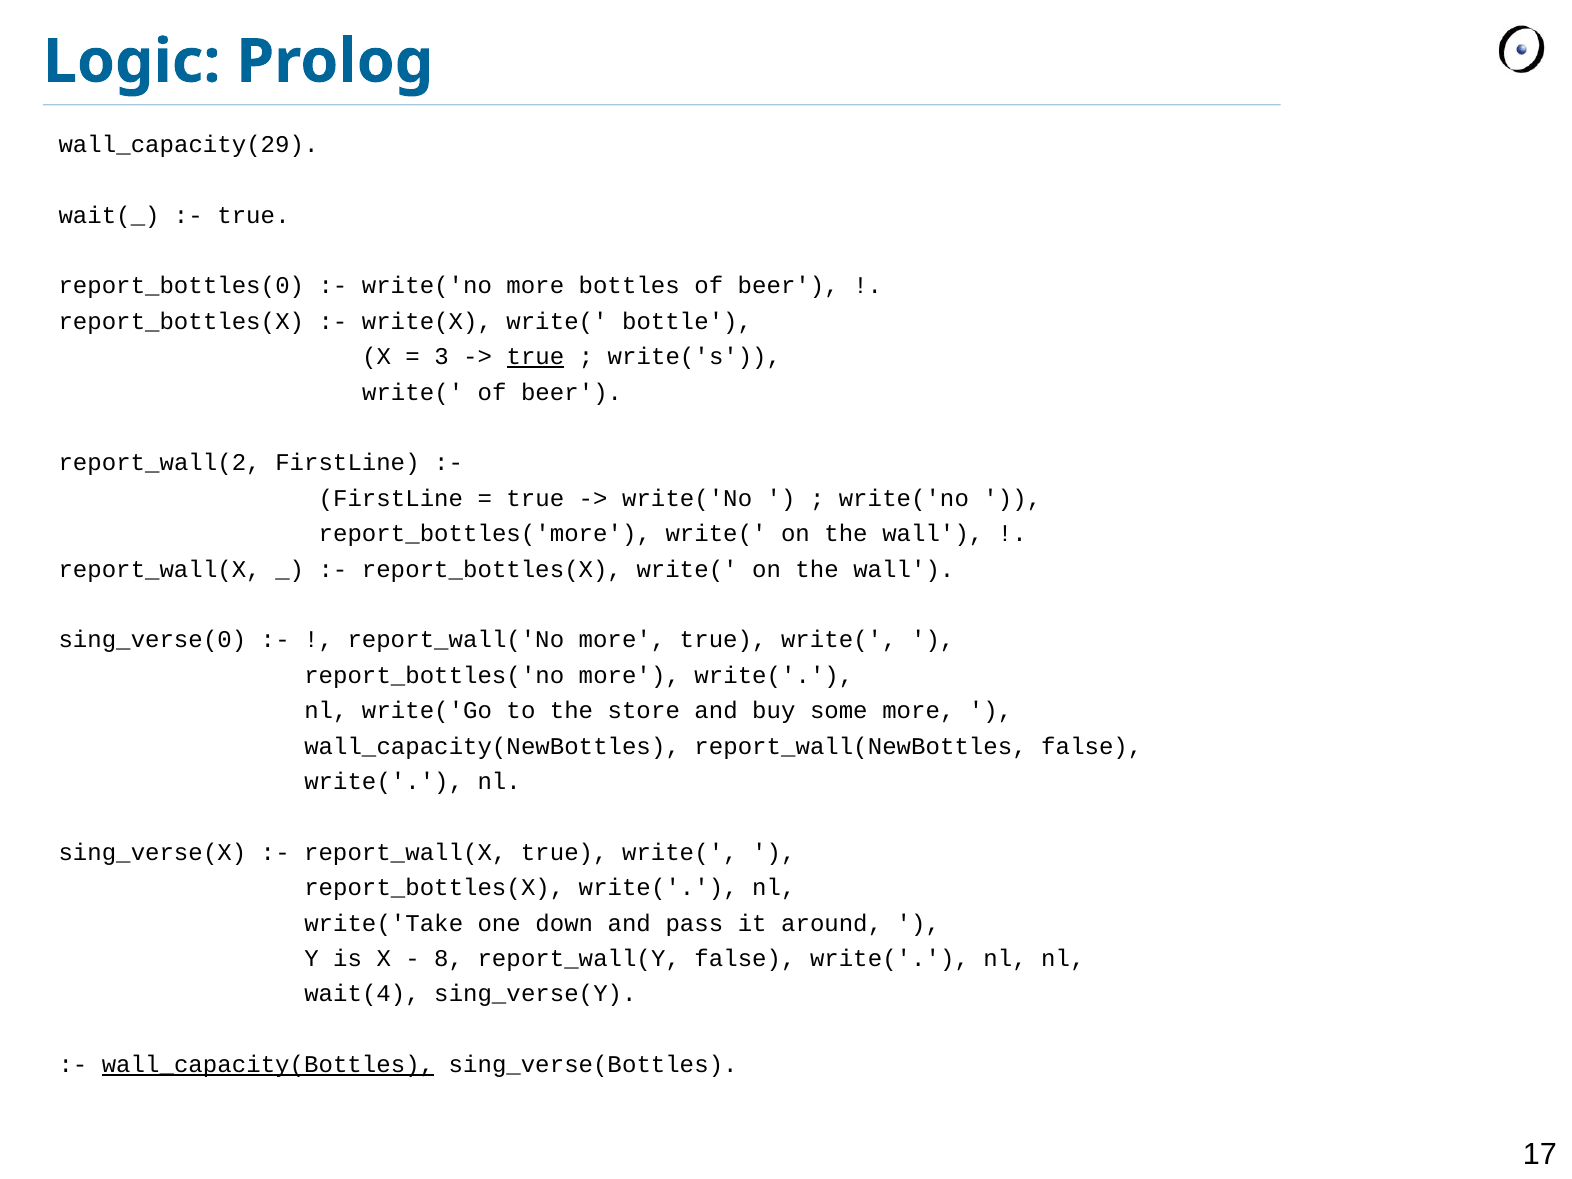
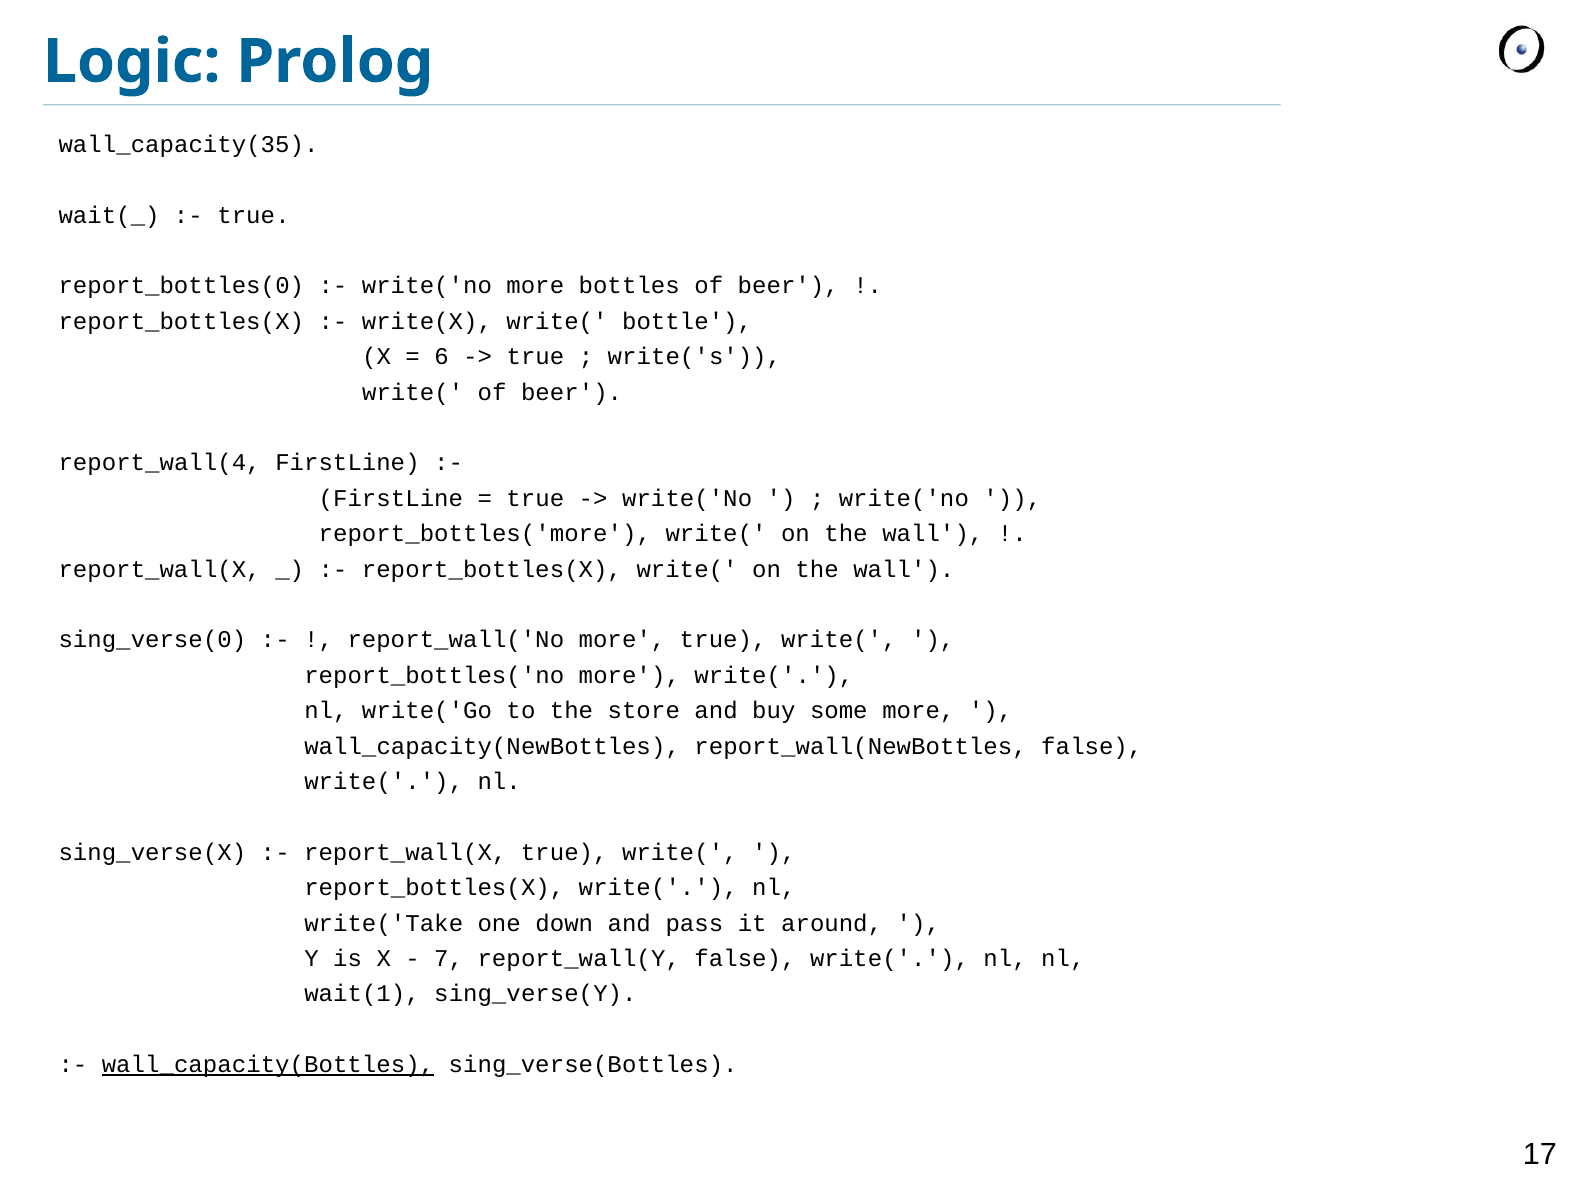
wall_capacity(29: wall_capacity(29 -> wall_capacity(35
3: 3 -> 6
true at (535, 357) underline: present -> none
report_wall(2: report_wall(2 -> report_wall(4
8: 8 -> 7
wait(4: wait(4 -> wait(1
